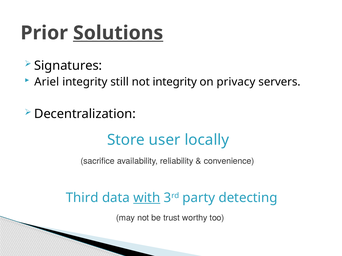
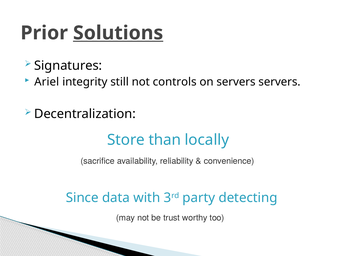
not integrity: integrity -> controls
on privacy: privacy -> servers
user: user -> than
Third: Third -> Since
with underline: present -> none
